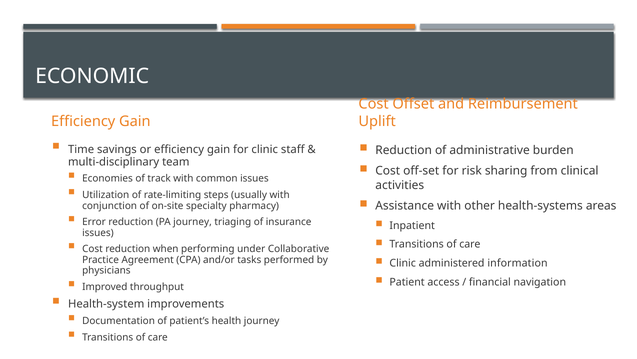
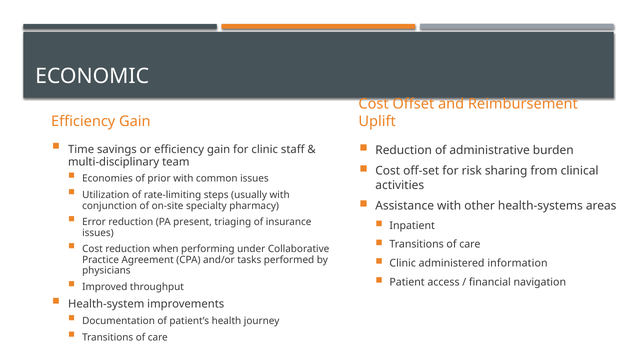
track: track -> prior
PA journey: journey -> present
